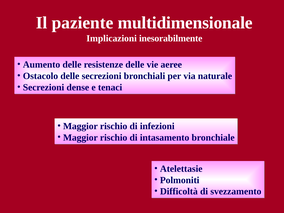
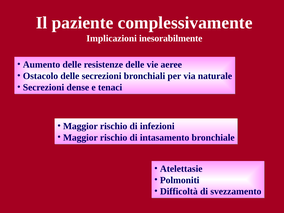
multidimensionale: multidimensionale -> complessivamente
